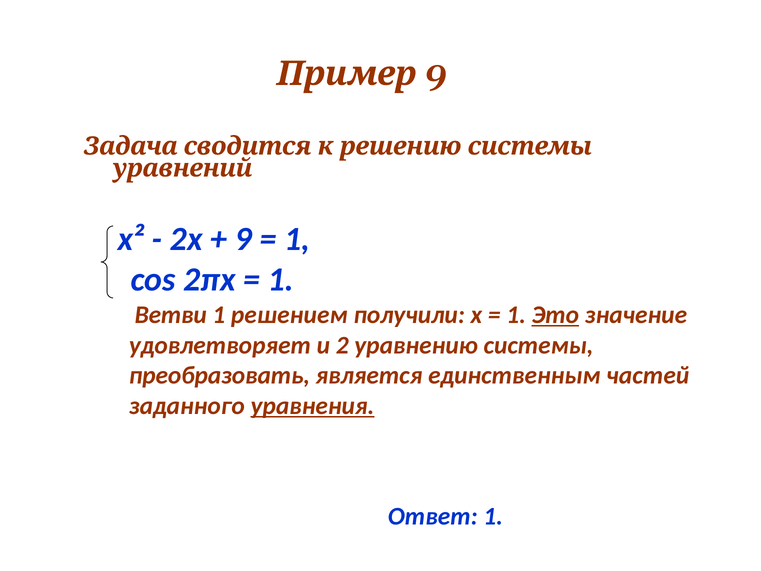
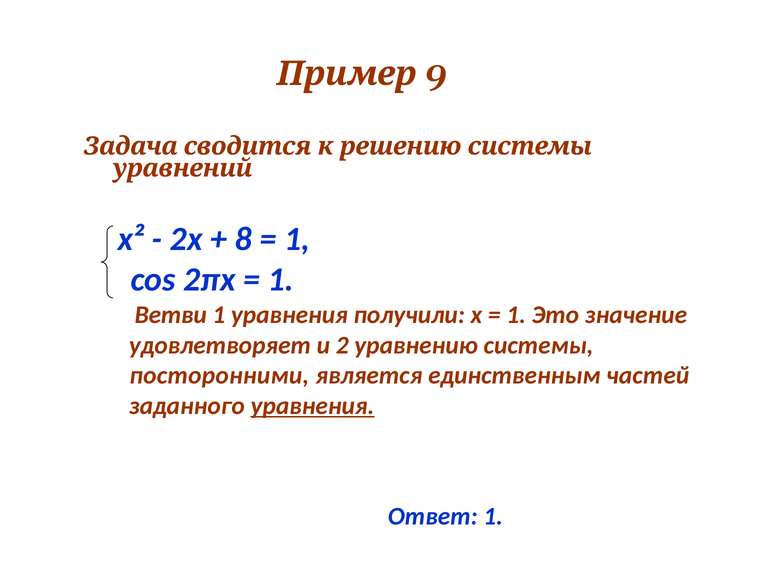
9 at (243, 239): 9 -> 8
1 решением: решением -> уравнения
Это underline: present -> none
преобразовать: преобразовать -> посторонними
